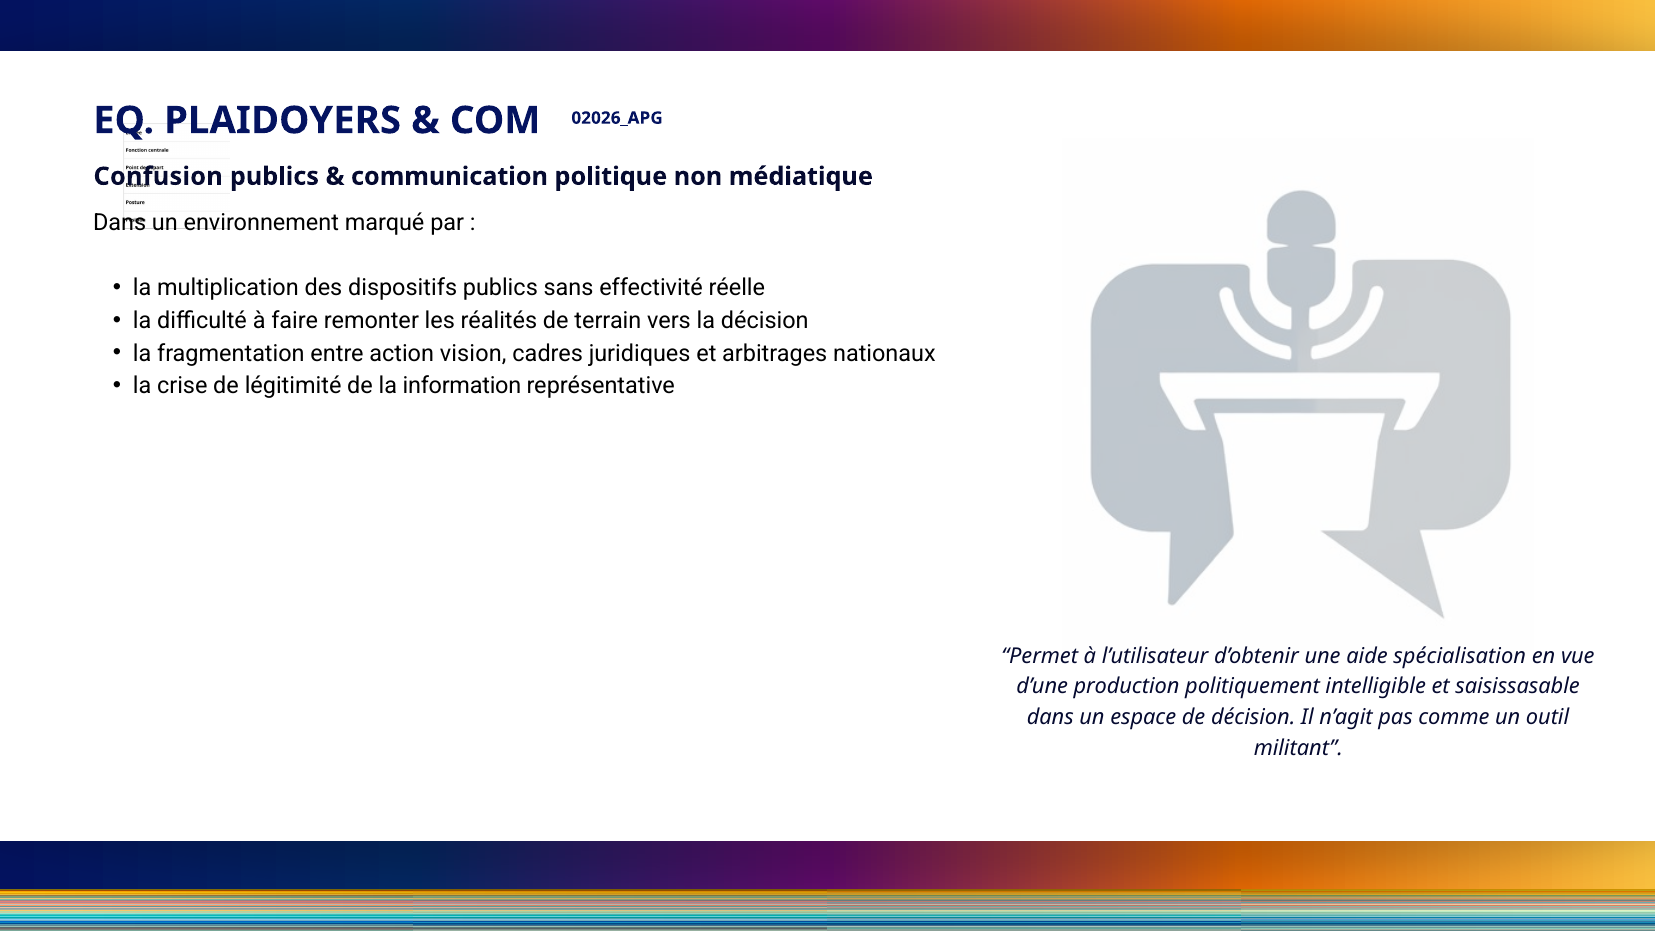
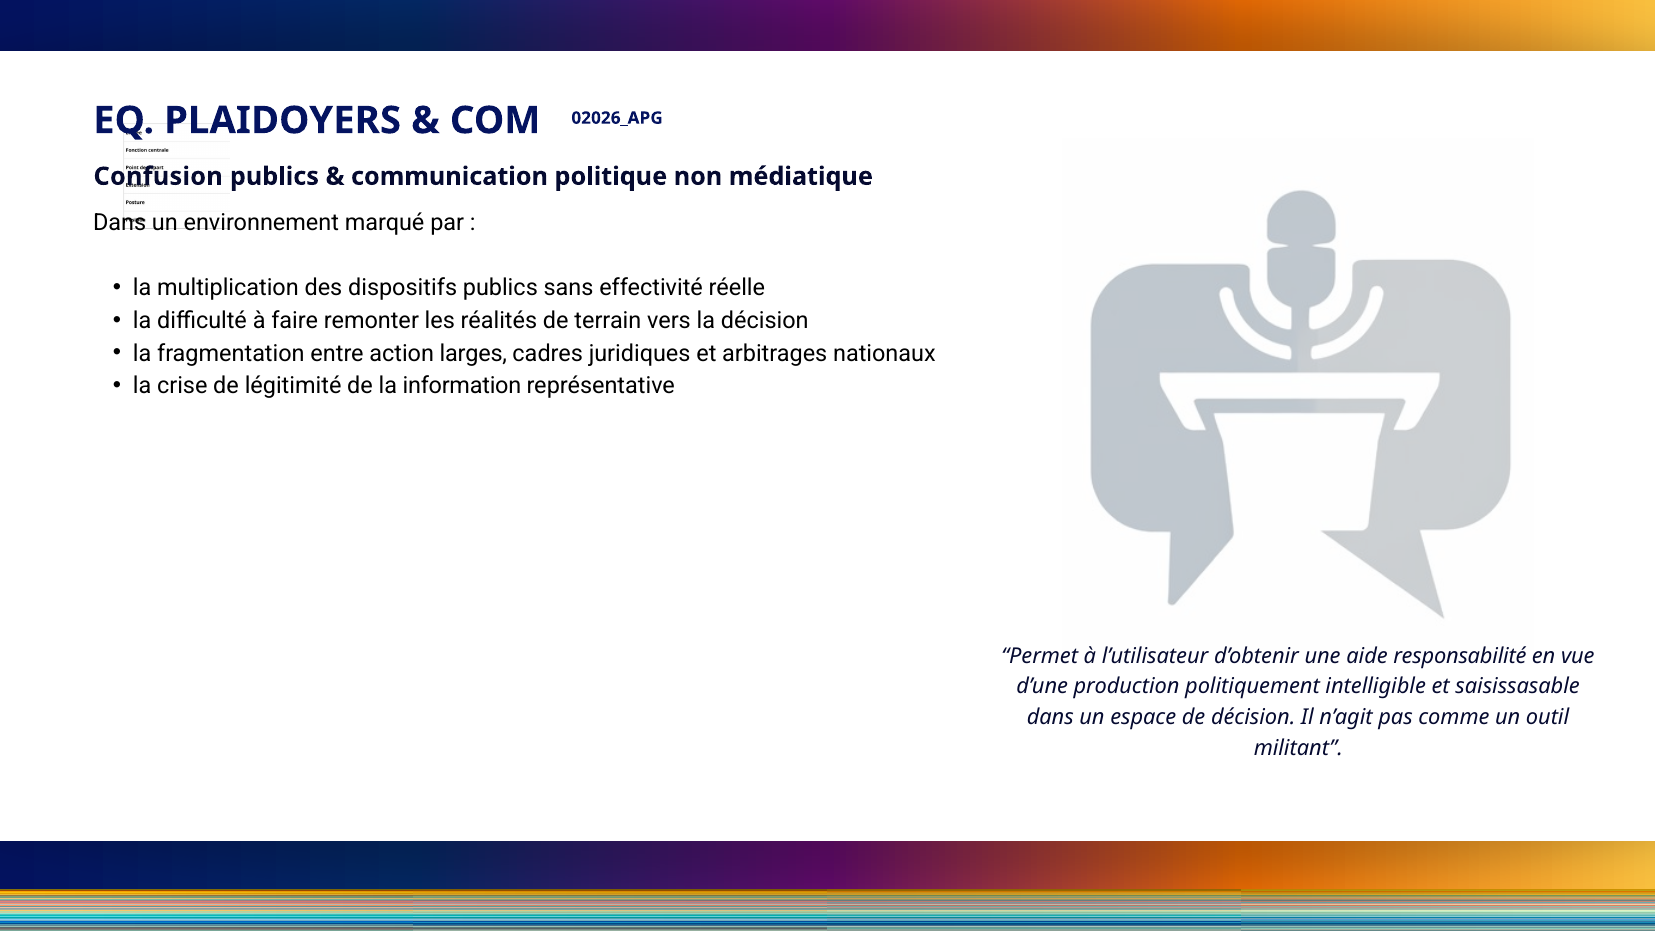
vision: vision -> larges
spécialisation: spécialisation -> responsabilité
